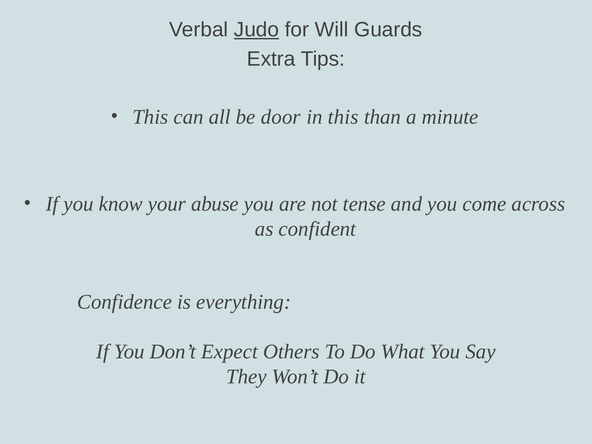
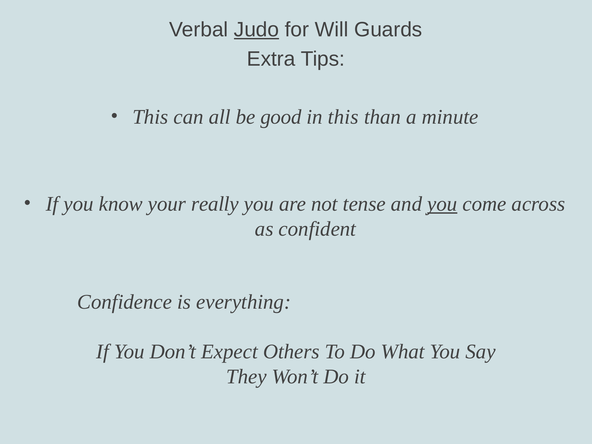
door: door -> good
abuse: abuse -> really
you at (442, 204) underline: none -> present
